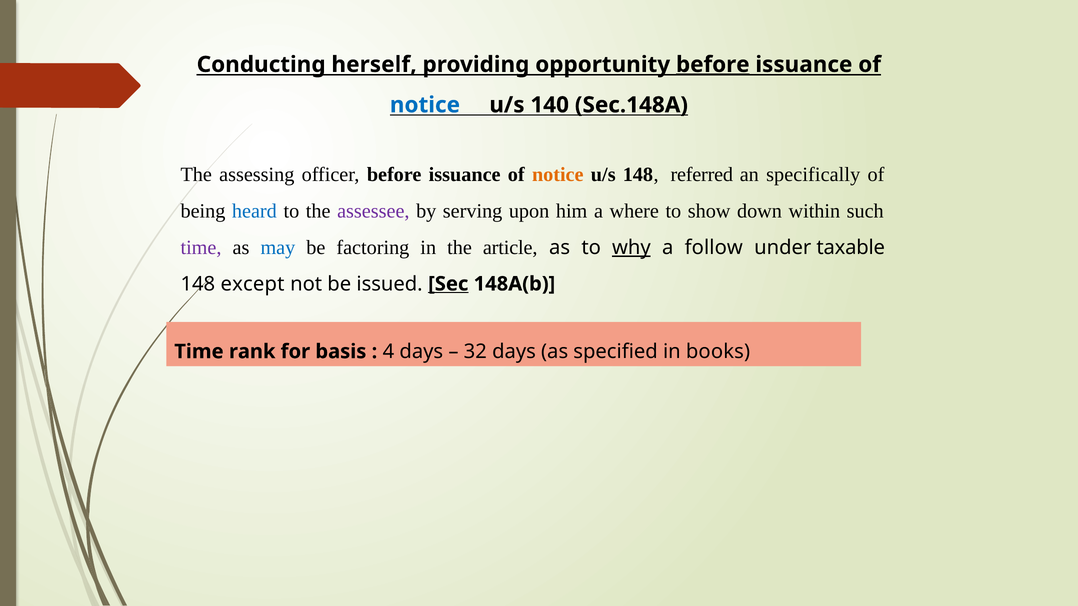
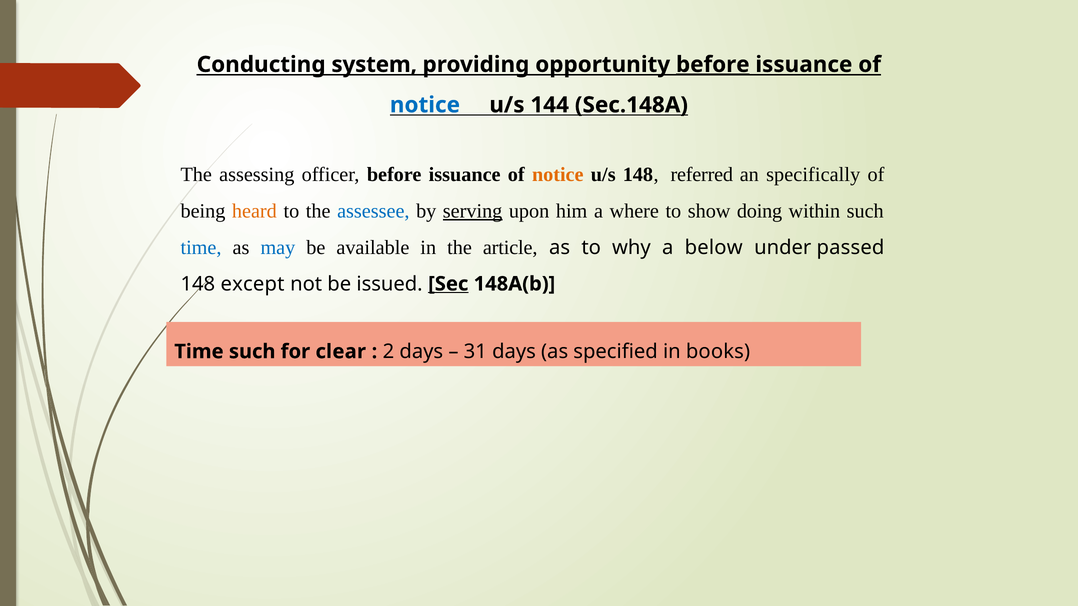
herself: herself -> system
140: 140 -> 144
heard colour: blue -> orange
assessee colour: purple -> blue
serving underline: none -> present
down: down -> doing
time at (201, 248) colour: purple -> blue
factoring: factoring -> available
why underline: present -> none
follow: follow -> below
taxable: taxable -> passed
Time rank: rank -> such
basis: basis -> clear
4: 4 -> 2
32: 32 -> 31
